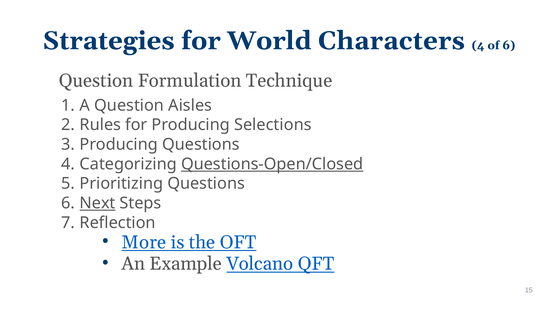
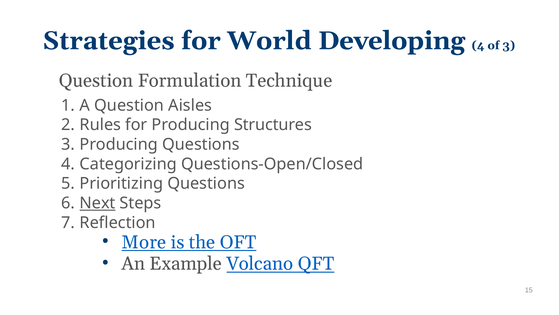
Characters: Characters -> Developing
of 6: 6 -> 3
Selections: Selections -> Structures
Questions-Open/Closed underline: present -> none
